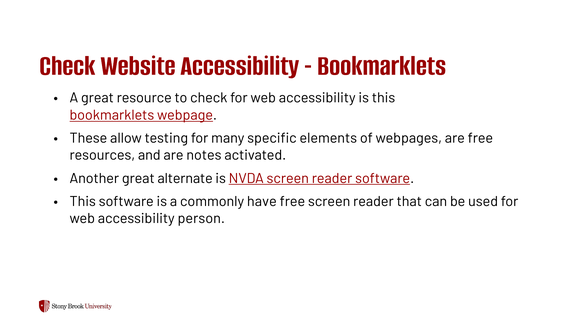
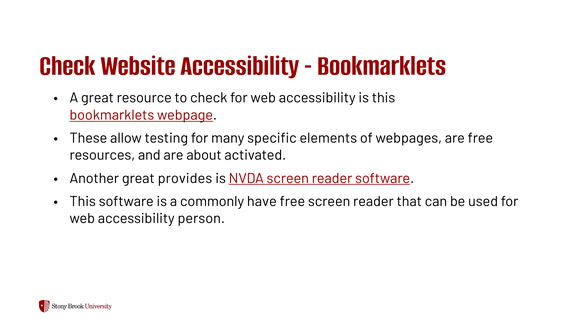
notes: notes -> about
alternate: alternate -> provides
